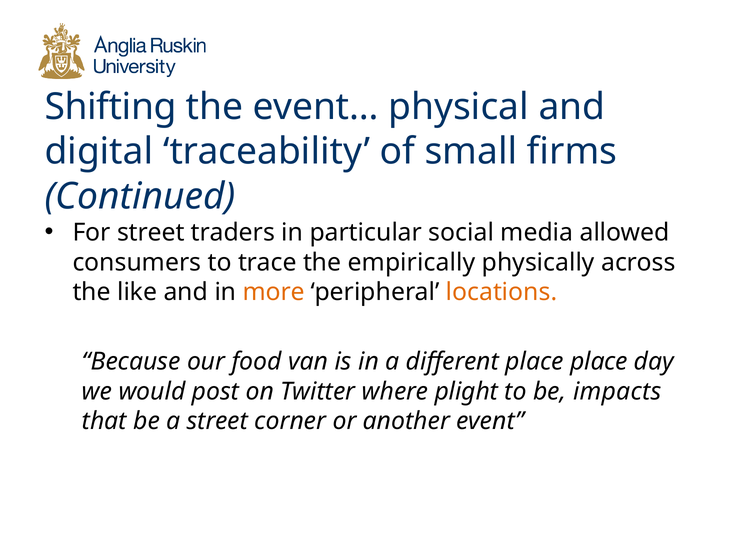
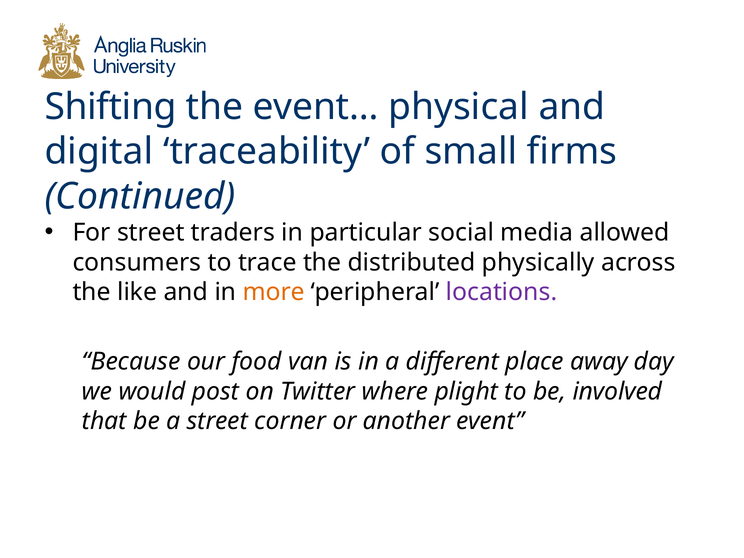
empirically: empirically -> distributed
locations colour: orange -> purple
place place: place -> away
impacts: impacts -> involved
